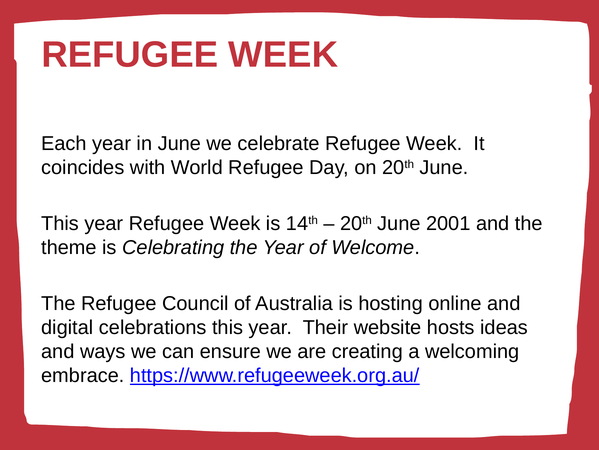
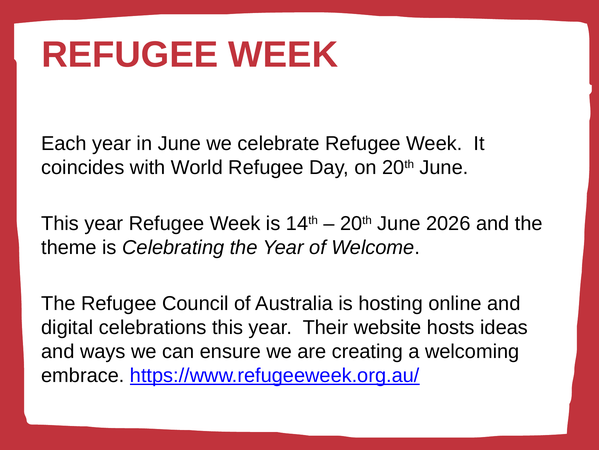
2001: 2001 -> 2026
